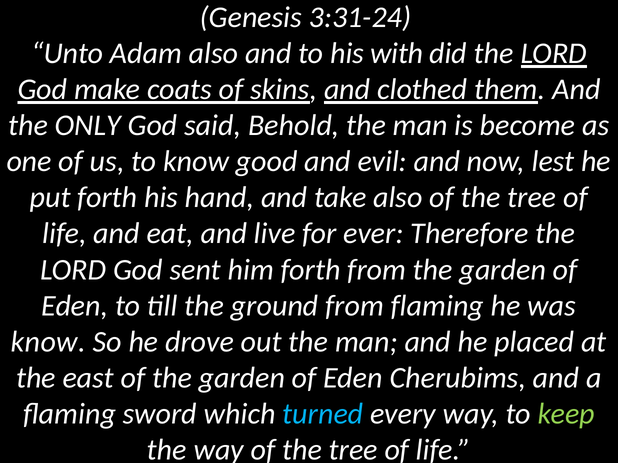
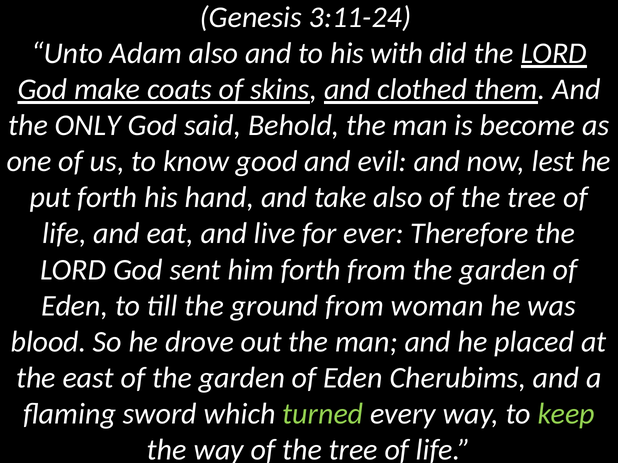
3:31-24: 3:31-24 -> 3:11-24
from flaming: flaming -> woman
know at (48, 342): know -> blood
turned colour: light blue -> light green
